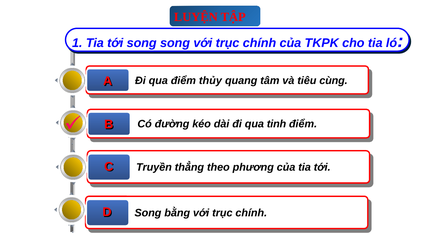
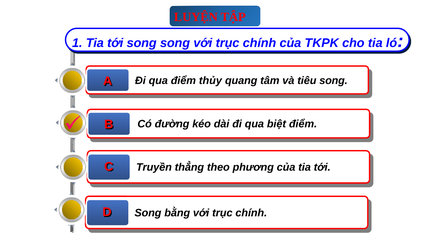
tiêu cùng: cùng -> song
tinh: tinh -> biệt
